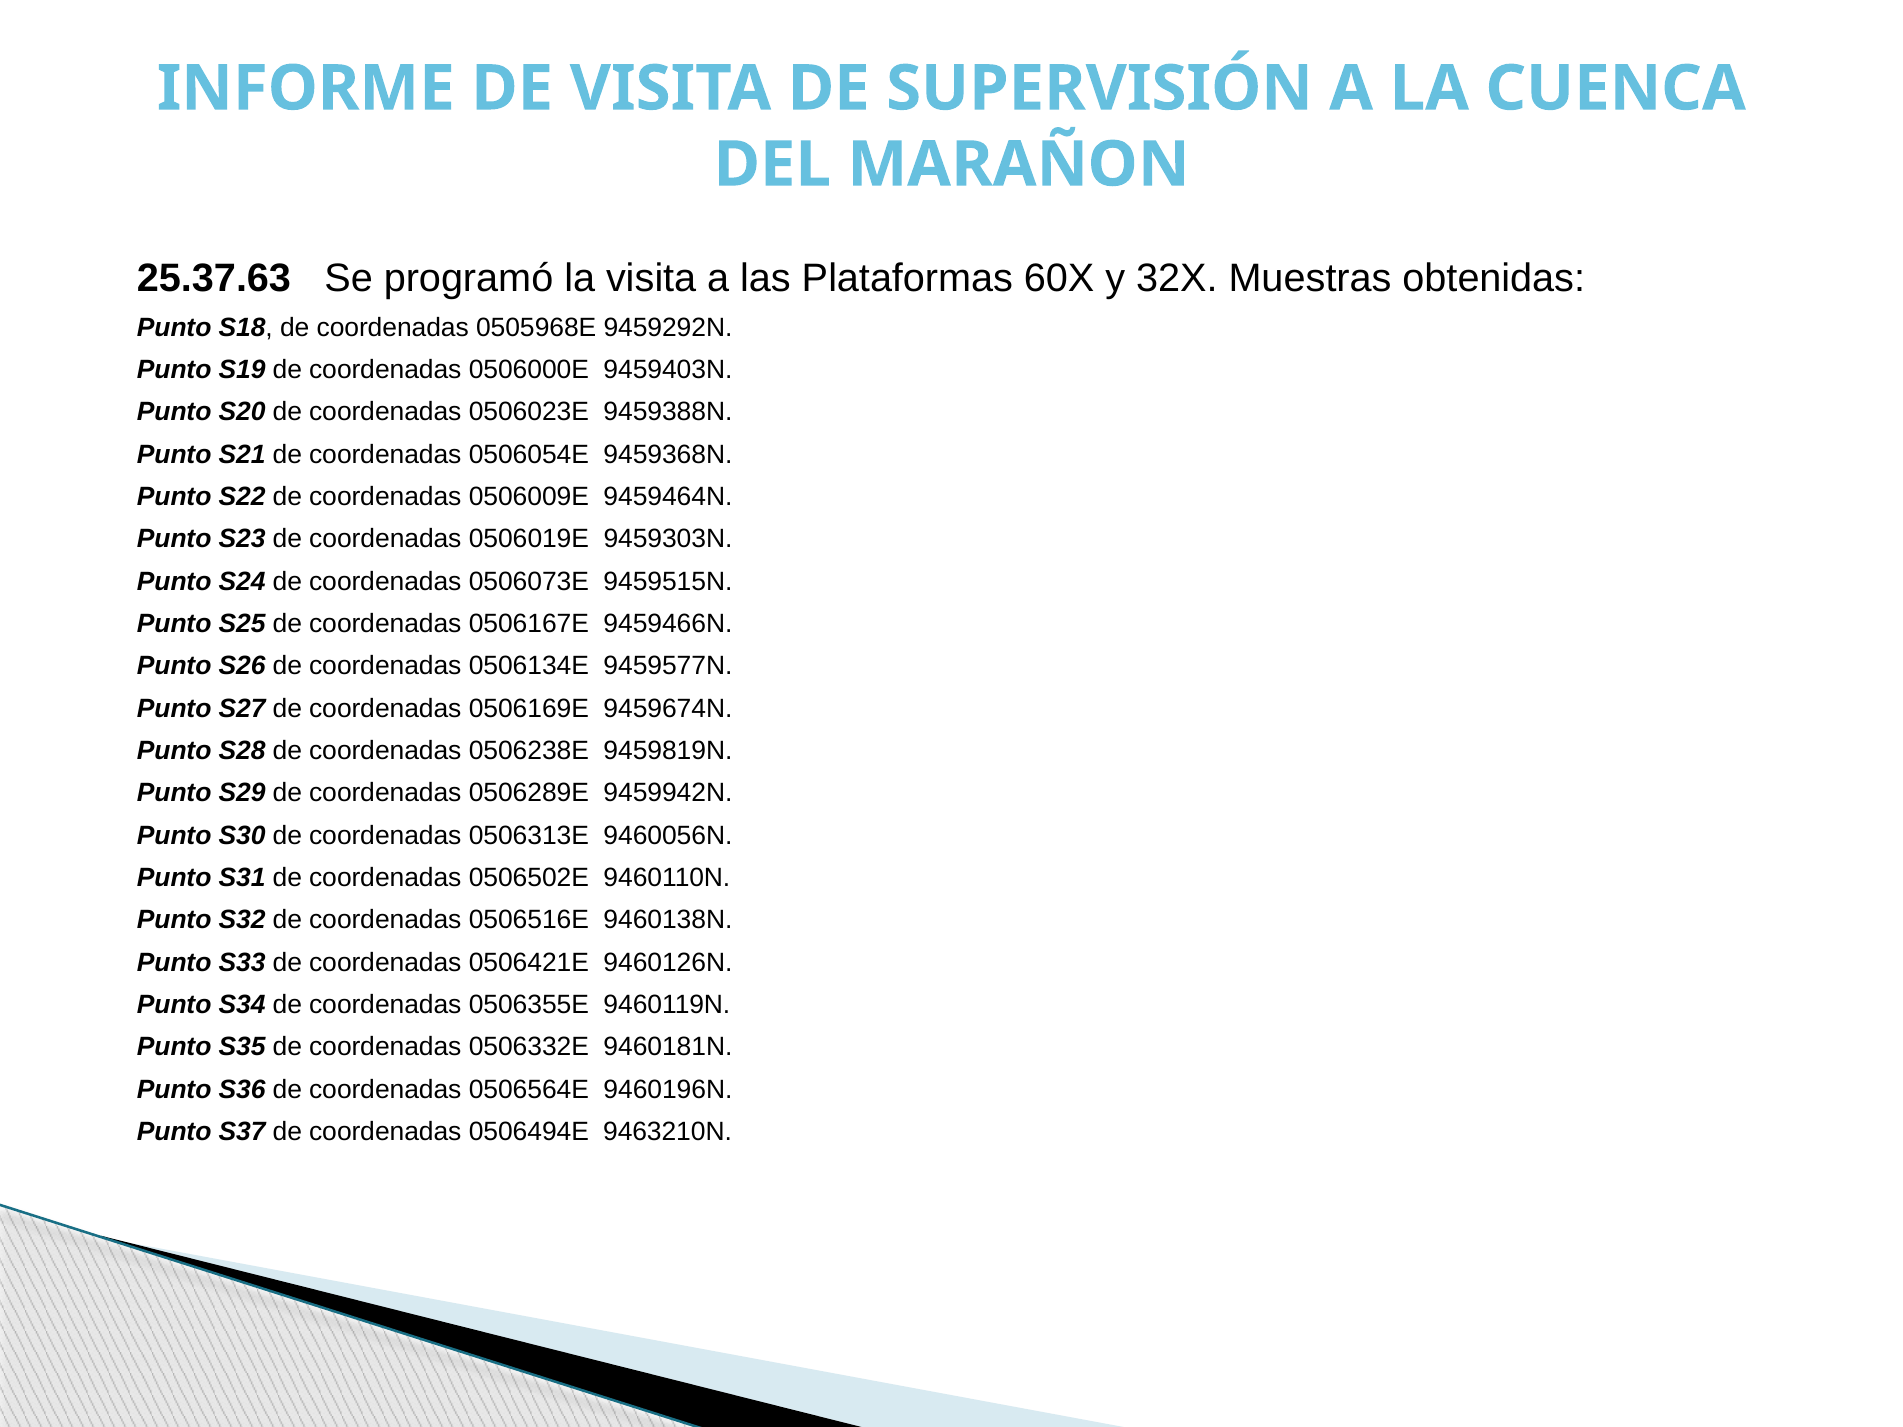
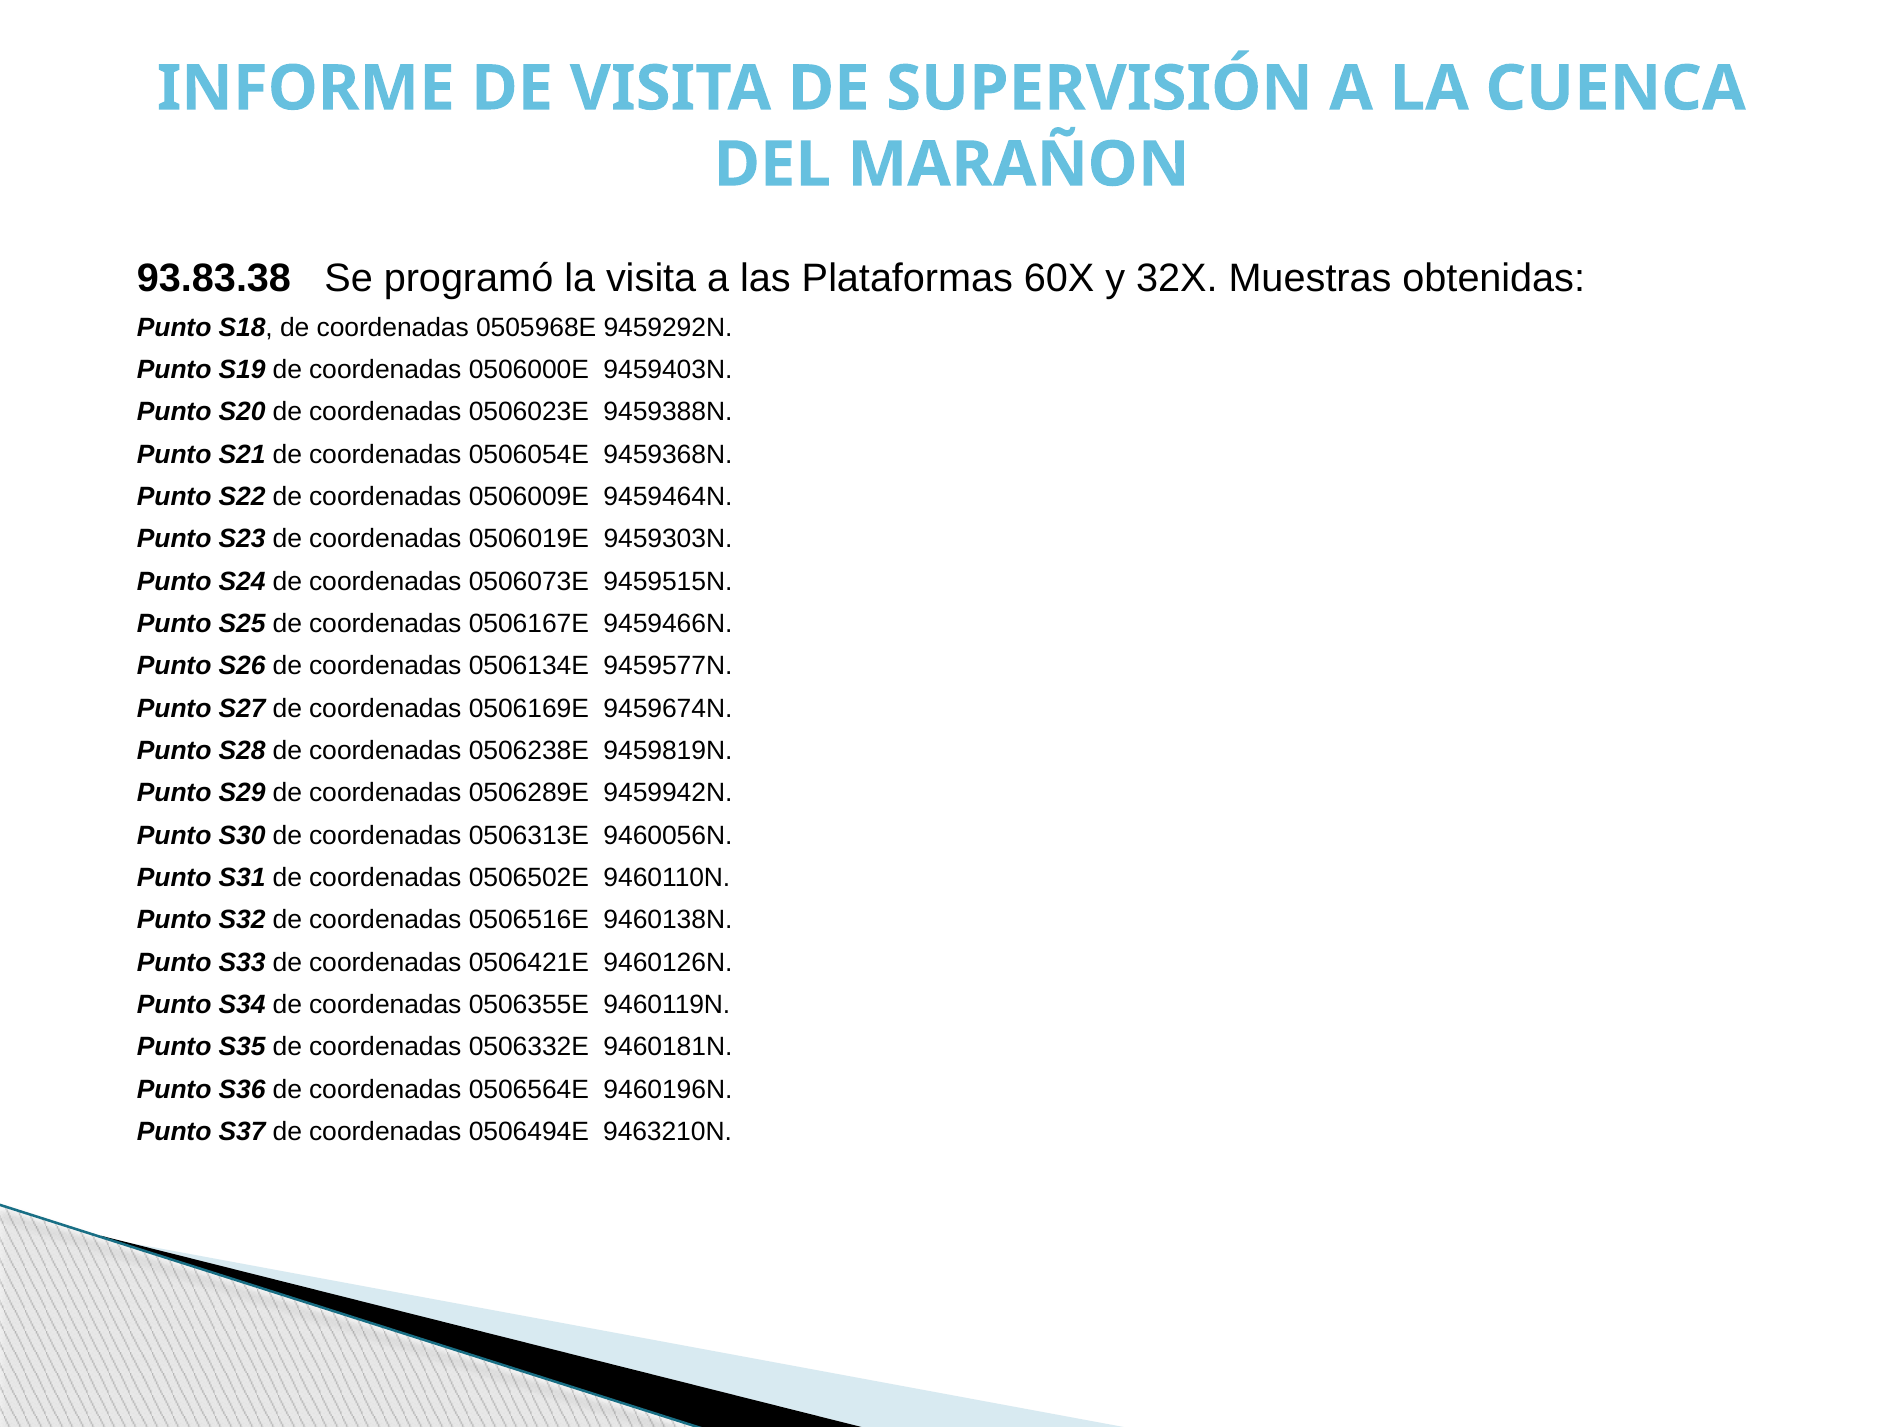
25.37.63: 25.37.63 -> 93.83.38
